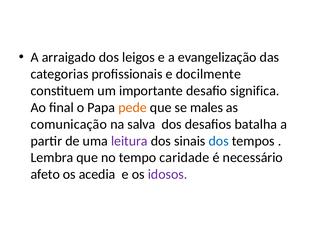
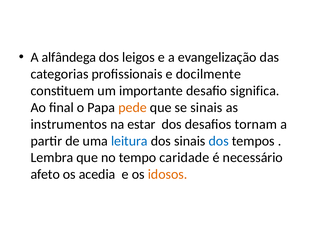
arraigado: arraigado -> alfândega
se males: males -> sinais
comunicação: comunicação -> instrumentos
salva: salva -> estar
batalha: batalha -> tornam
leitura colour: purple -> blue
idosos colour: purple -> orange
